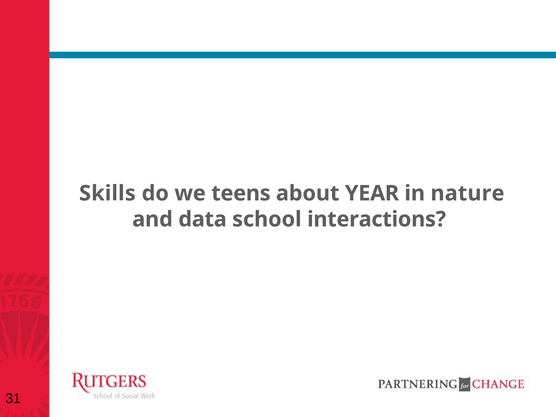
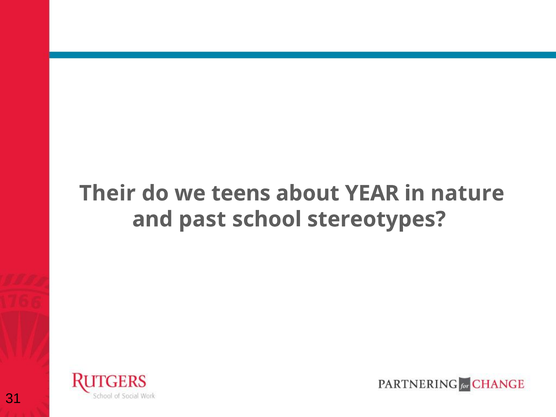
Skills: Skills -> Their
data: data -> past
interactions: interactions -> stereotypes
